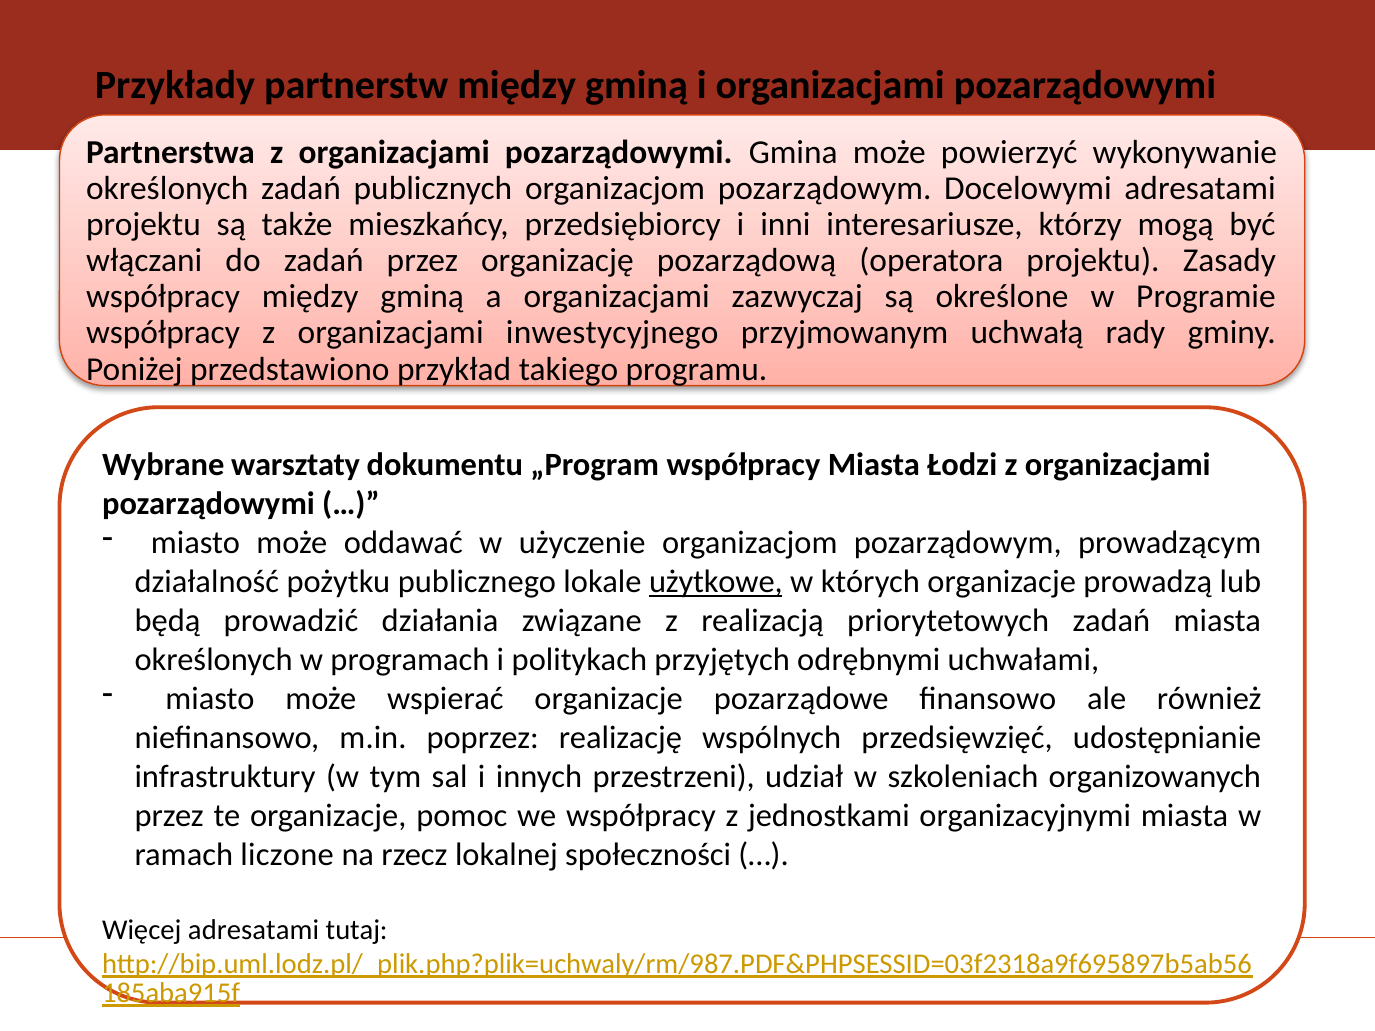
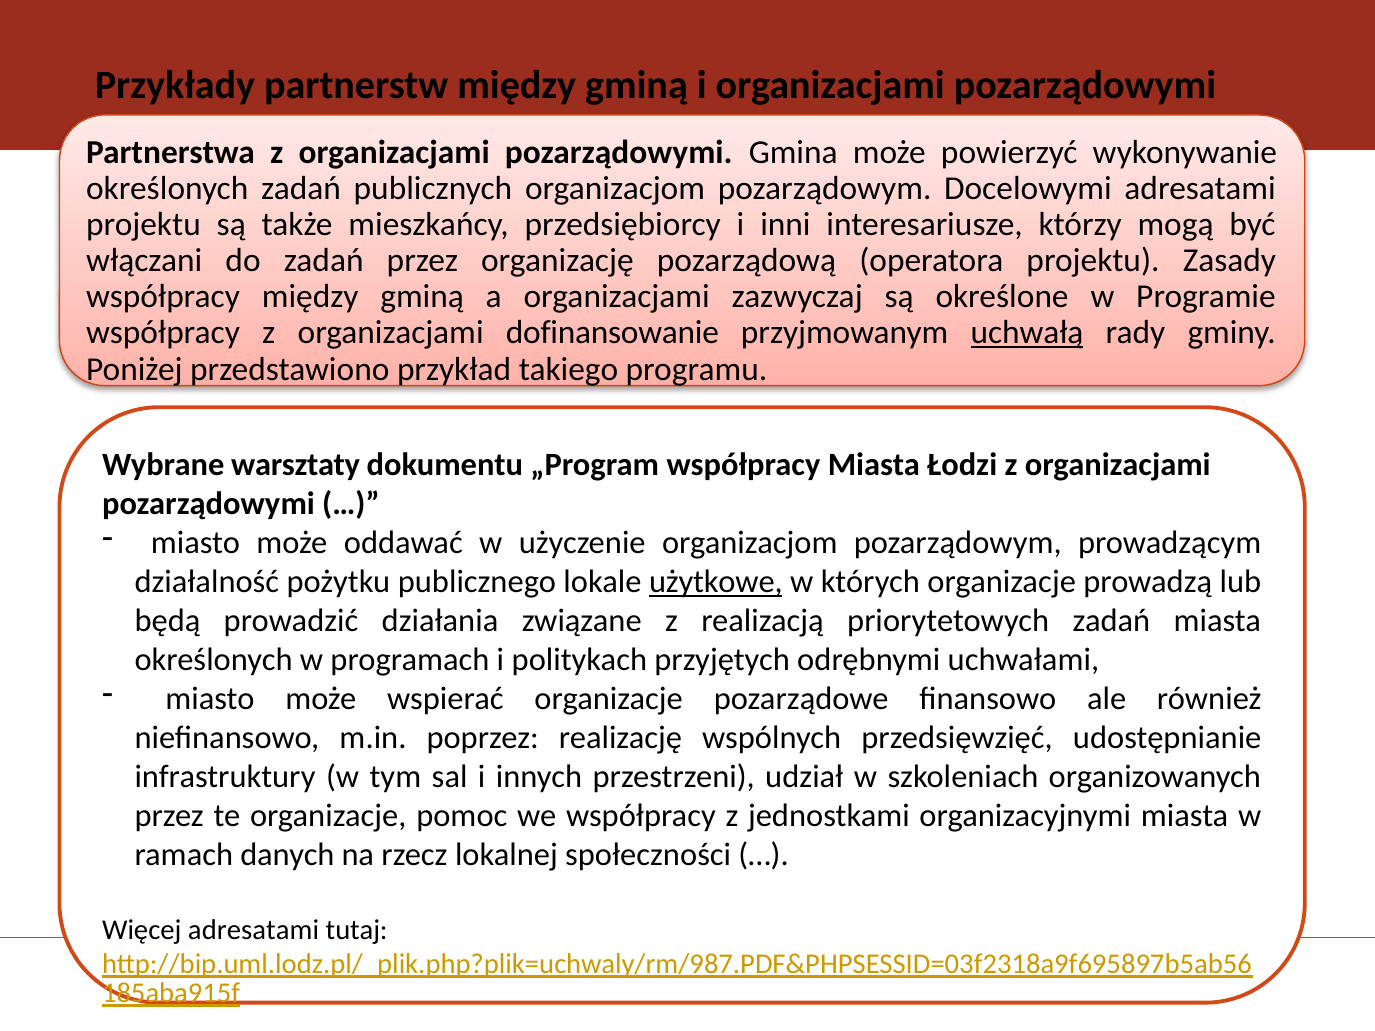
inwestycyjnego: inwestycyjnego -> dofinansowanie
uchwałą underline: none -> present
liczone: liczone -> danych
